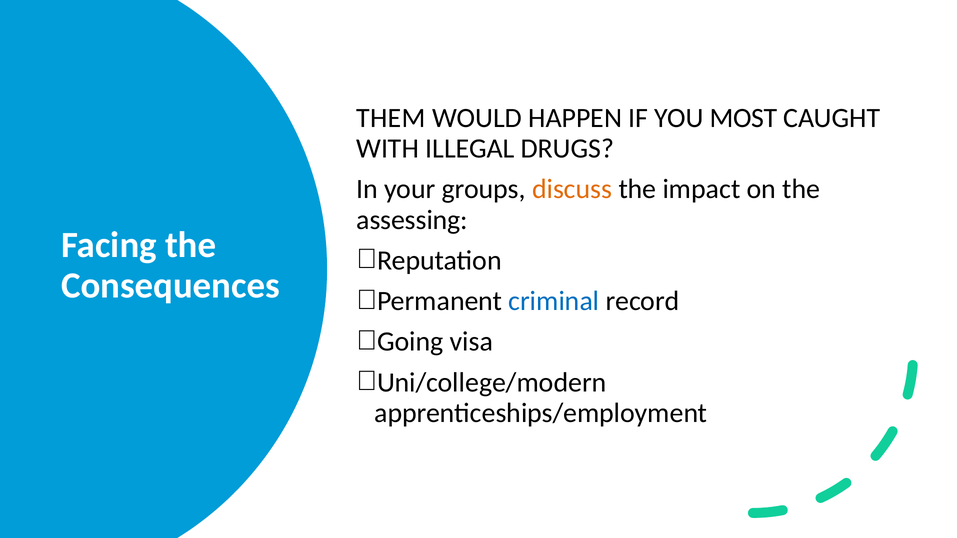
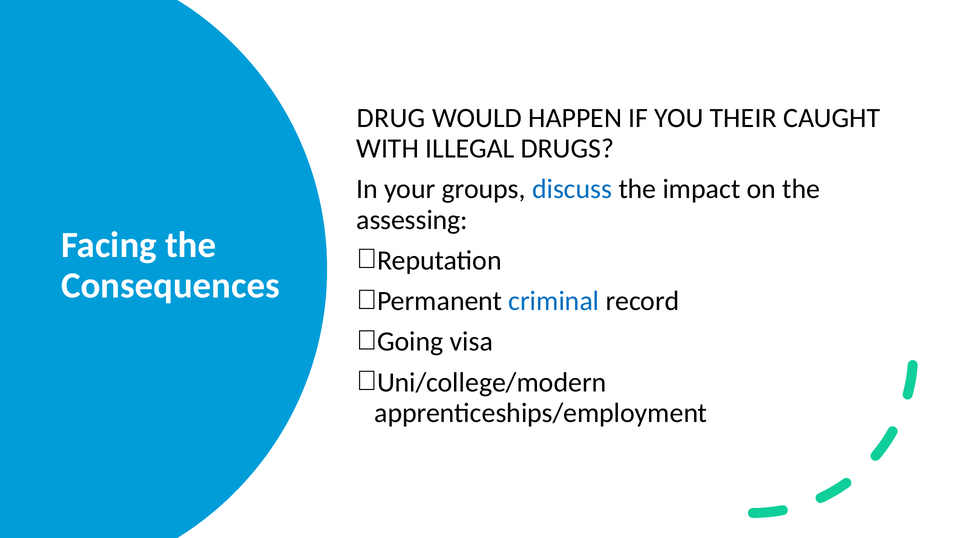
THEM: THEM -> DRUG
MOST: MOST -> THEIR
discuss colour: orange -> blue
